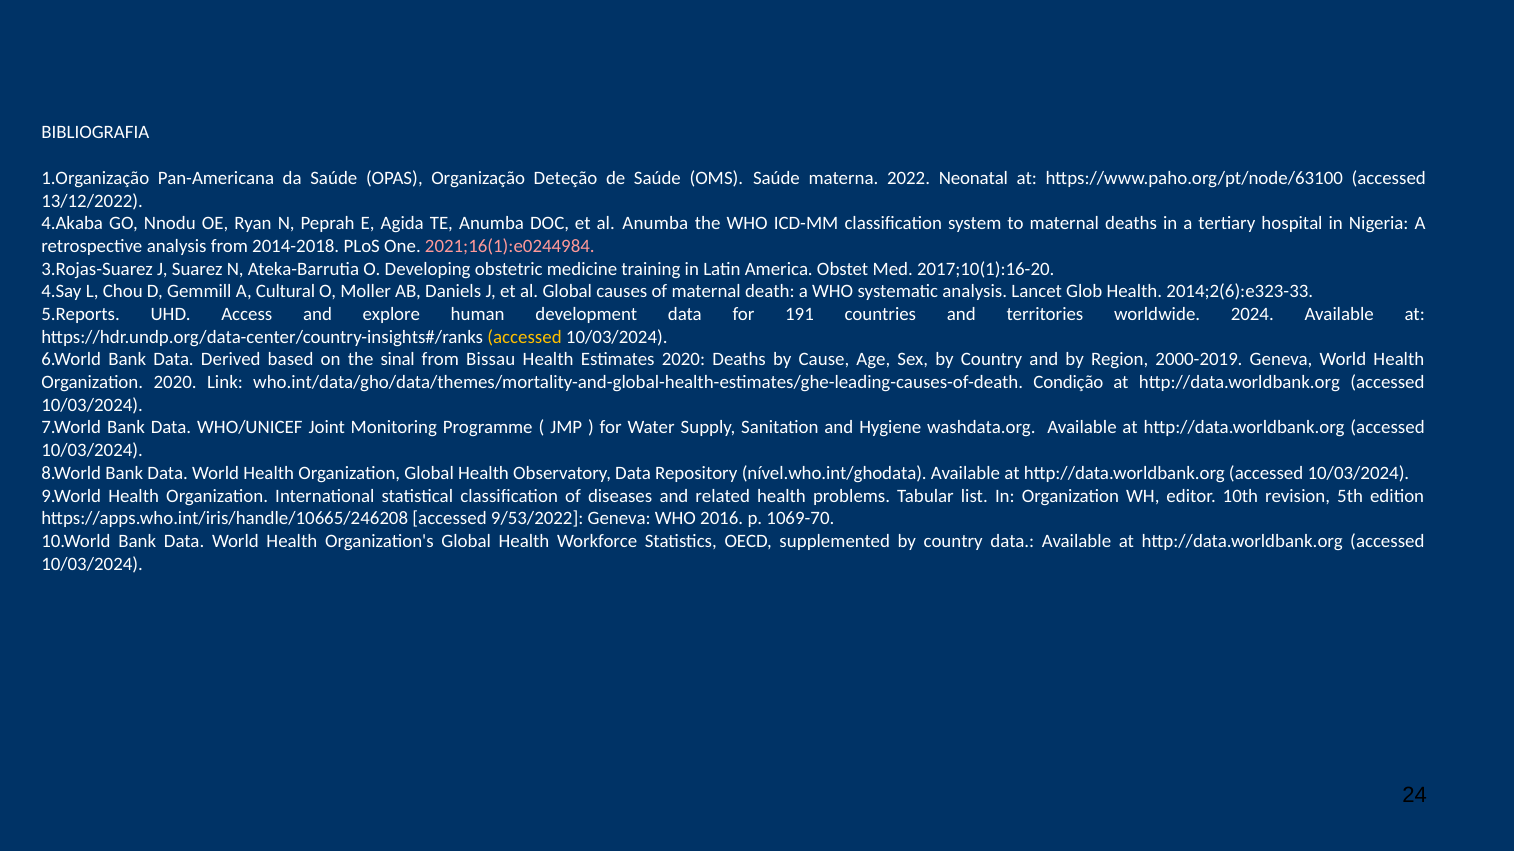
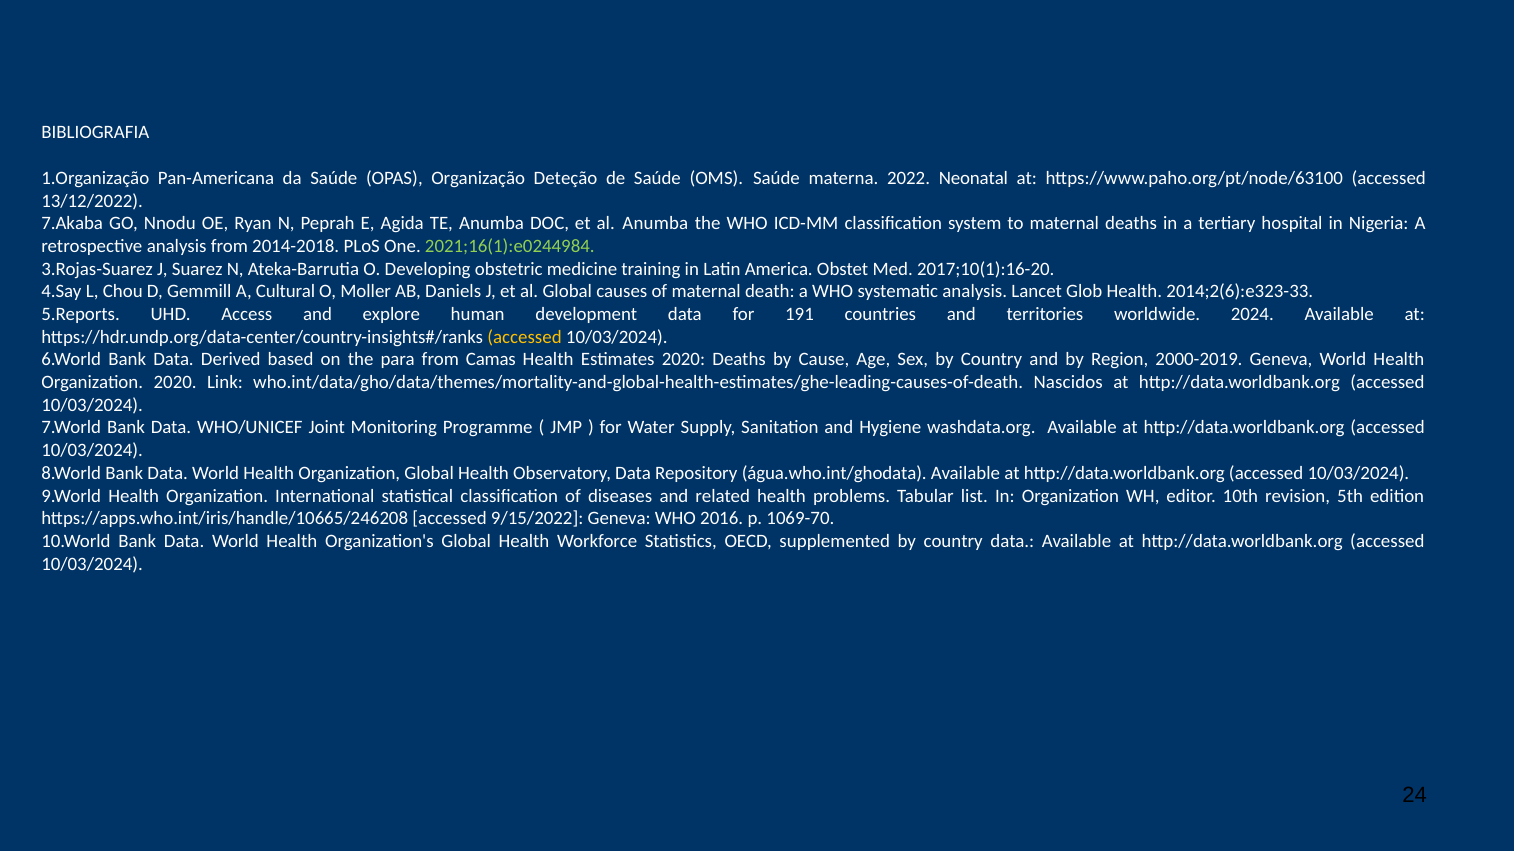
4.Akaba: 4.Akaba -> 7.Akaba
2021;16(1):e0244984 colour: pink -> light green
sinal: sinal -> para
Bissau: Bissau -> Camas
Condição: Condição -> Nascidos
nível.who.int/ghodata: nível.who.int/ghodata -> água.who.int/ghodata
9/53/2022: 9/53/2022 -> 9/15/2022
